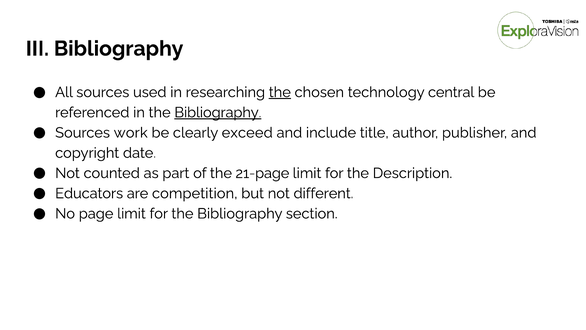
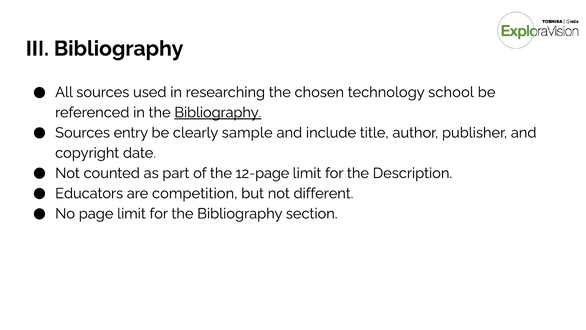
the at (280, 92) underline: present -> none
central: central -> school
work: work -> entry
exceed: exceed -> sample
21-page: 21-page -> 12-page
